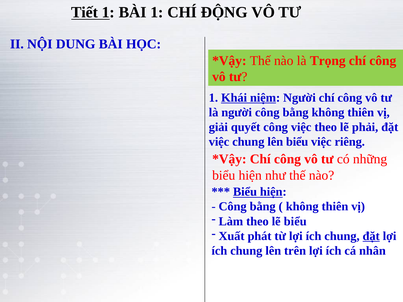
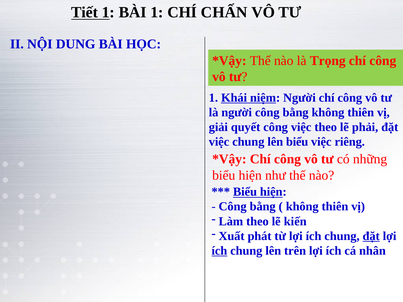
ĐỘNG: ĐỘNG -> CHẤN
lẽ biểu: biểu -> kiến
ích at (219, 251) underline: none -> present
